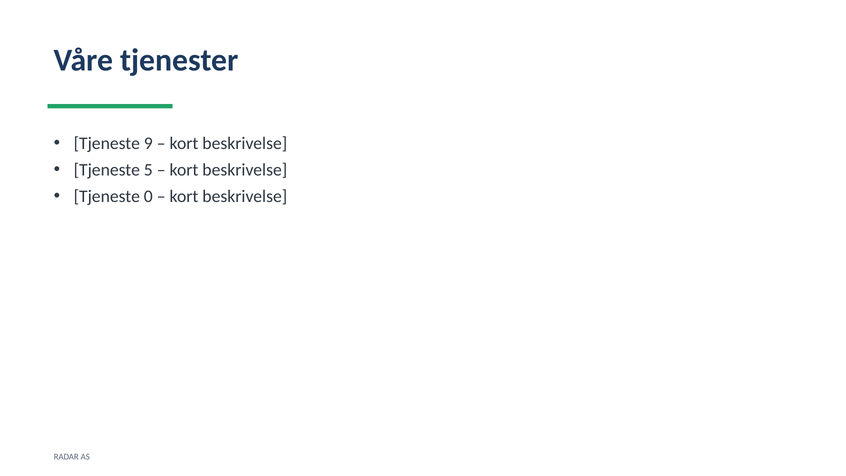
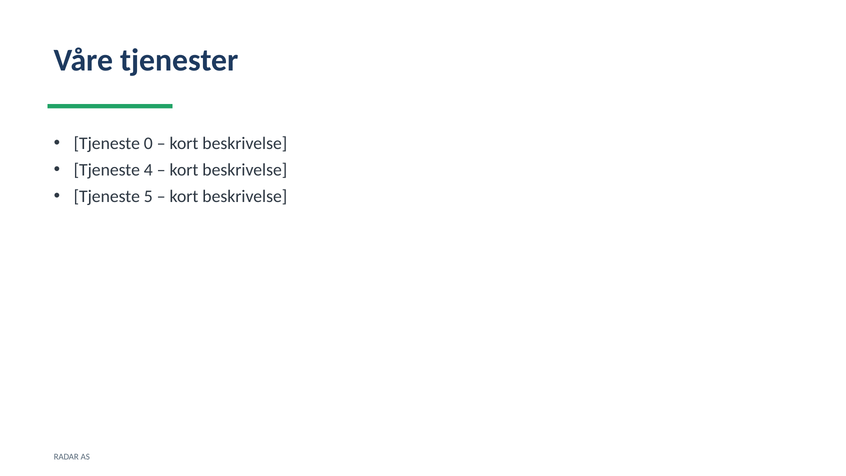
9: 9 -> 0
5: 5 -> 4
0: 0 -> 5
